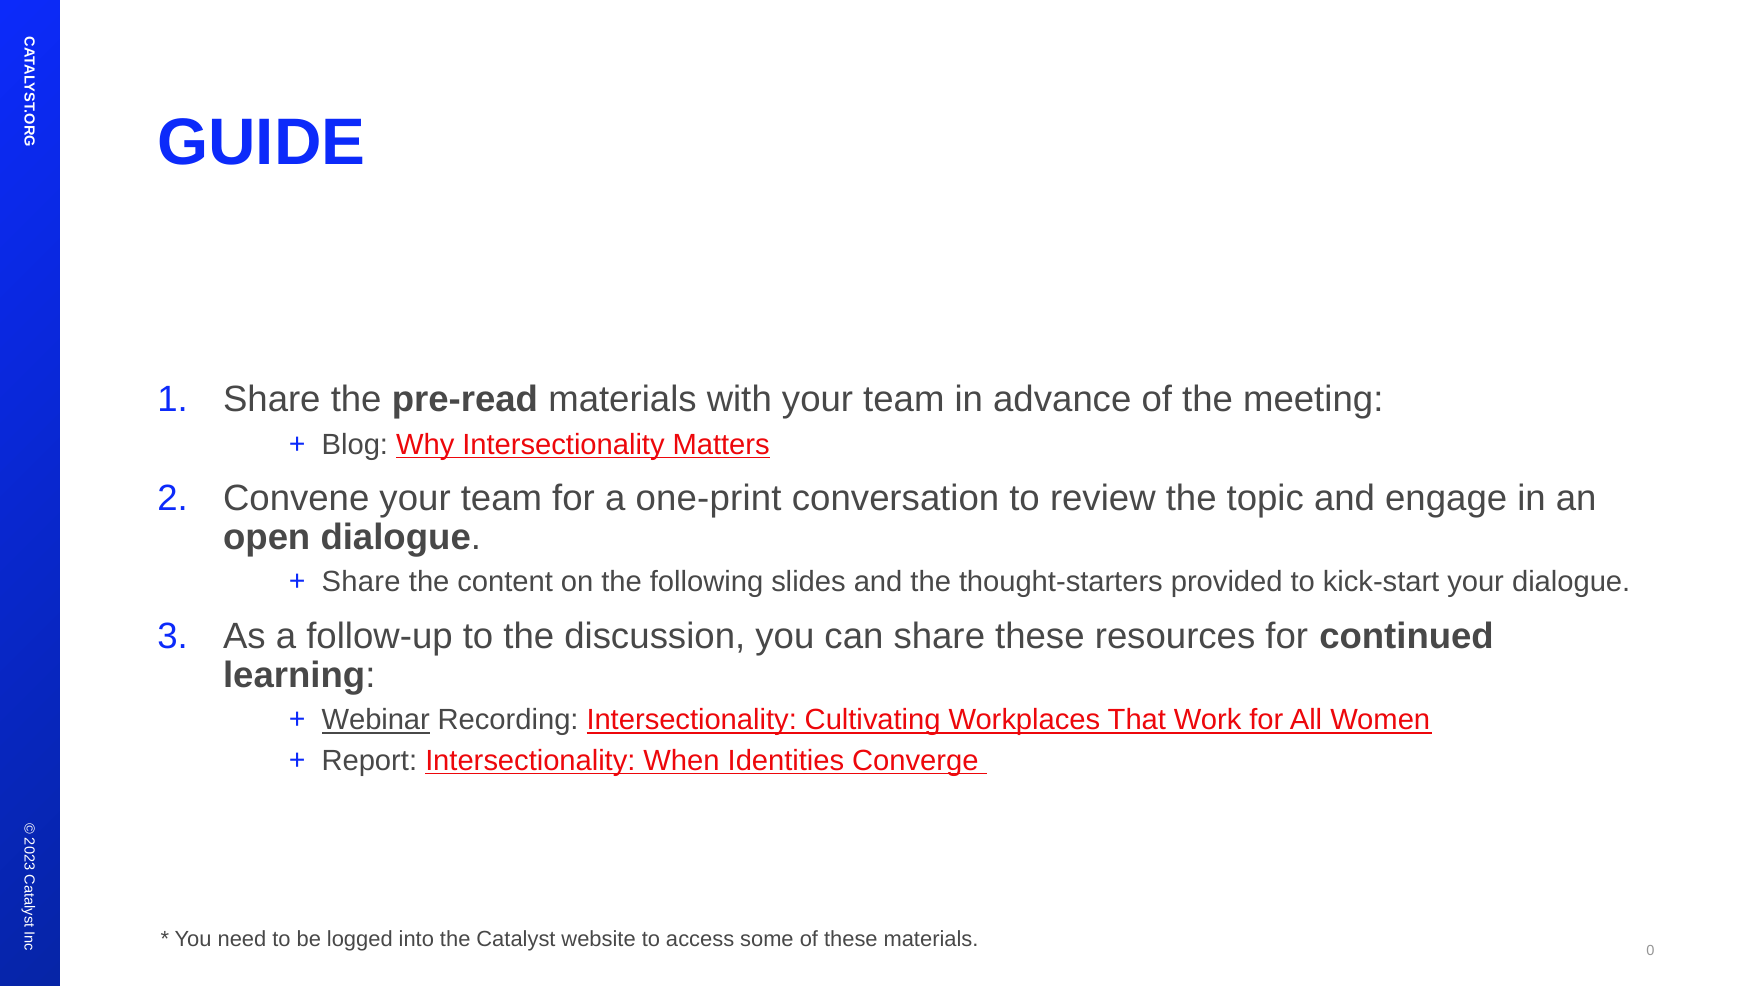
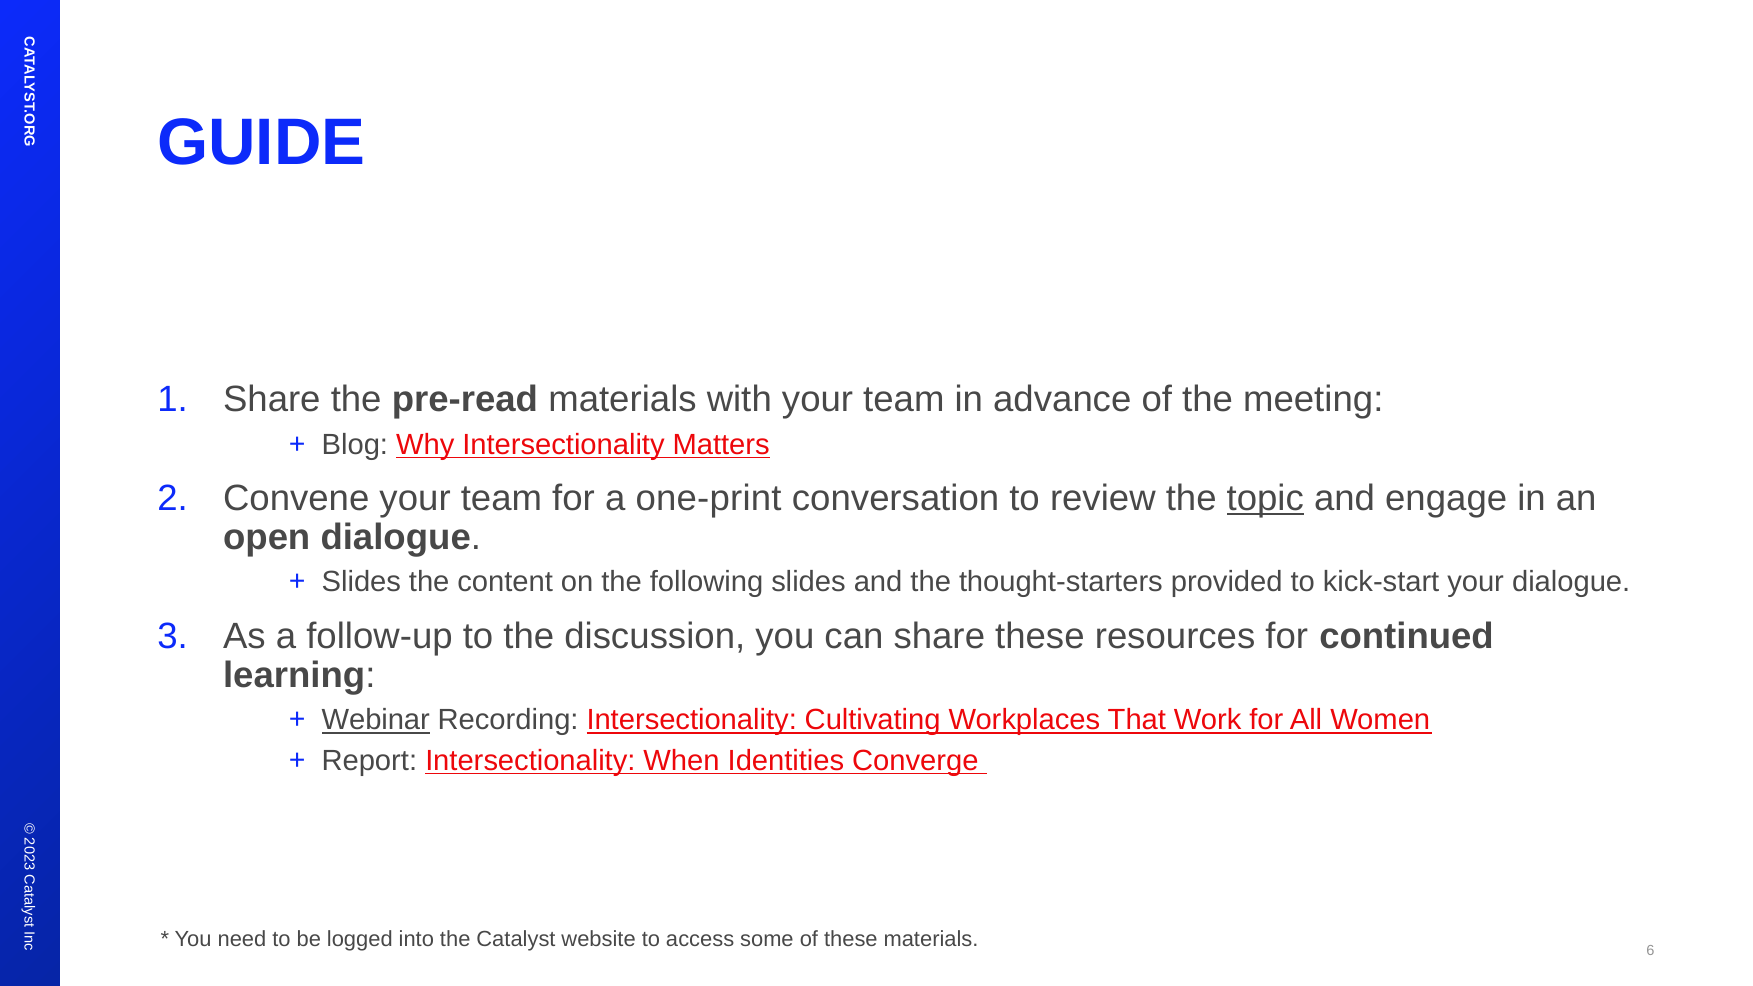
topic underline: none -> present
Share at (361, 582): Share -> Slides
0 at (1650, 951): 0 -> 6
